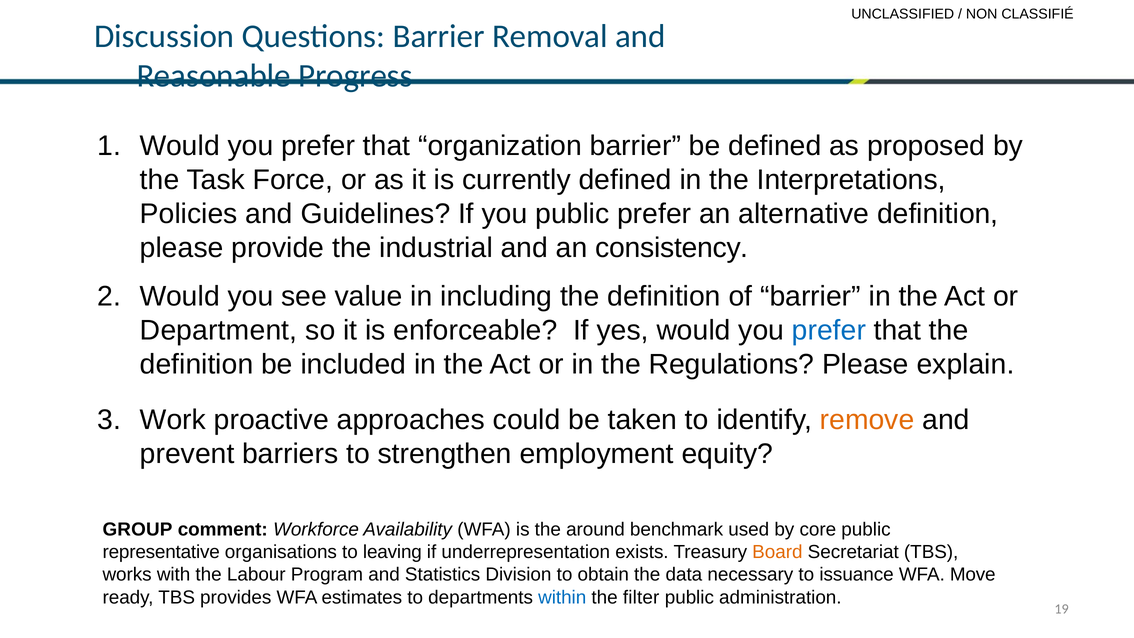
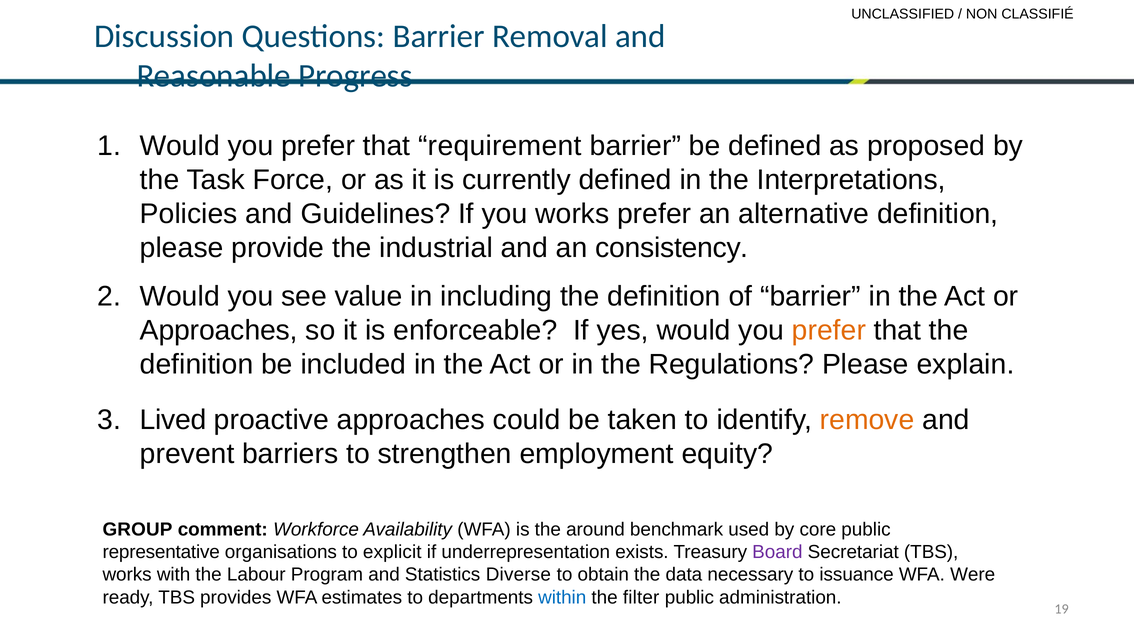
organization: organization -> requirement
you public: public -> works
Department at (219, 330): Department -> Approaches
prefer at (829, 330) colour: blue -> orange
Work: Work -> Lived
leaving: leaving -> explicit
Board colour: orange -> purple
Division: Division -> Diverse
Move: Move -> Were
